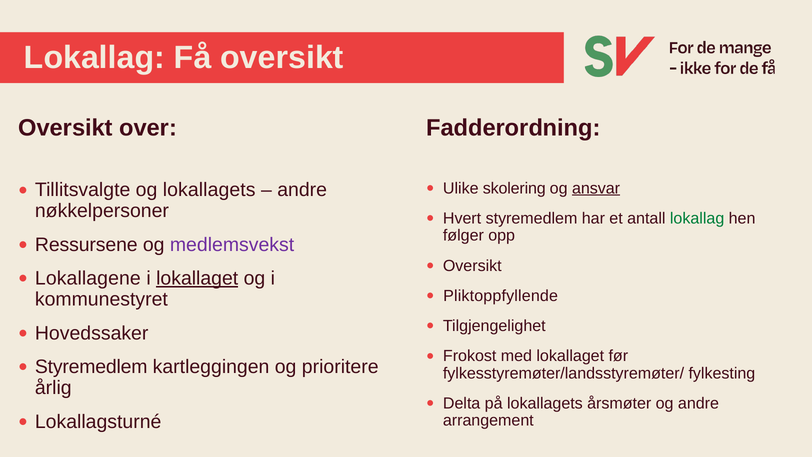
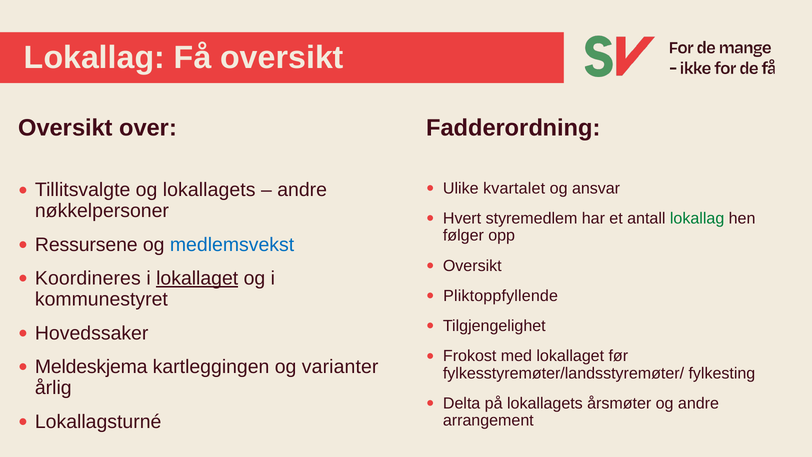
skolering: skolering -> kvartalet
ansvar underline: present -> none
medlemsvekst colour: purple -> blue
Lokallagene: Lokallagene -> Koordineres
Styremedlem at (91, 367): Styremedlem -> Meldeskjema
prioritere: prioritere -> varianter
